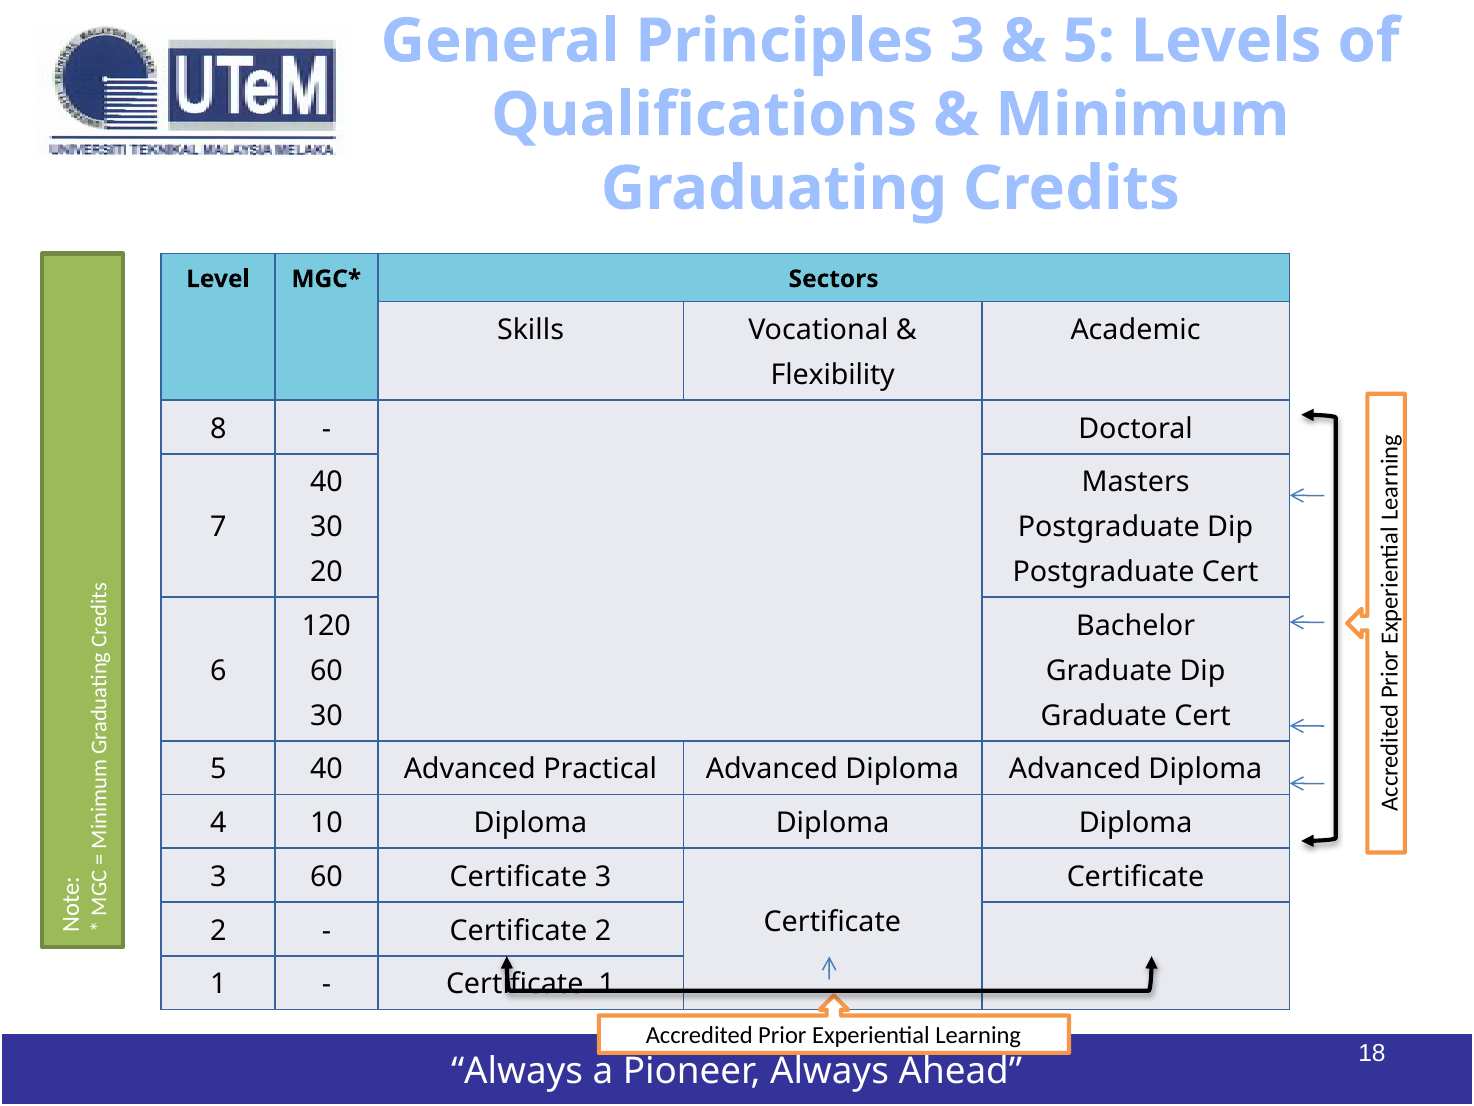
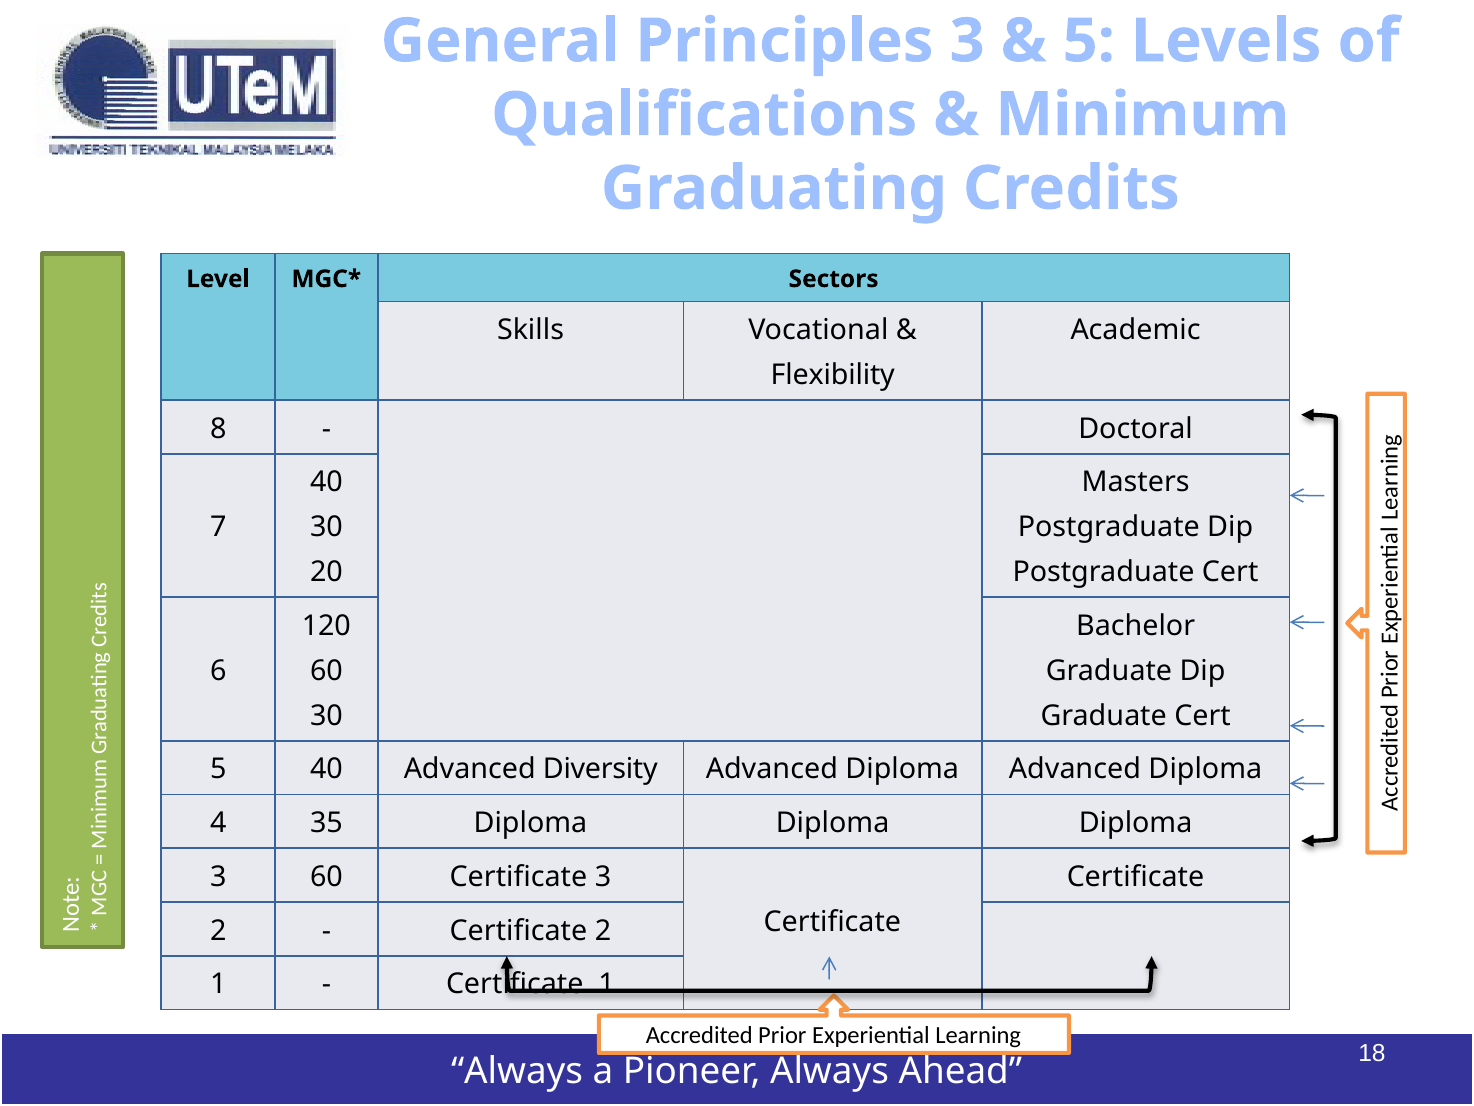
Practical: Practical -> Diversity
10: 10 -> 35
